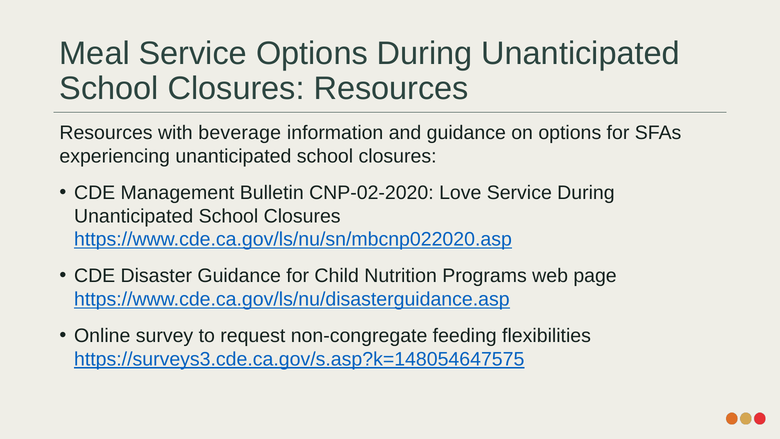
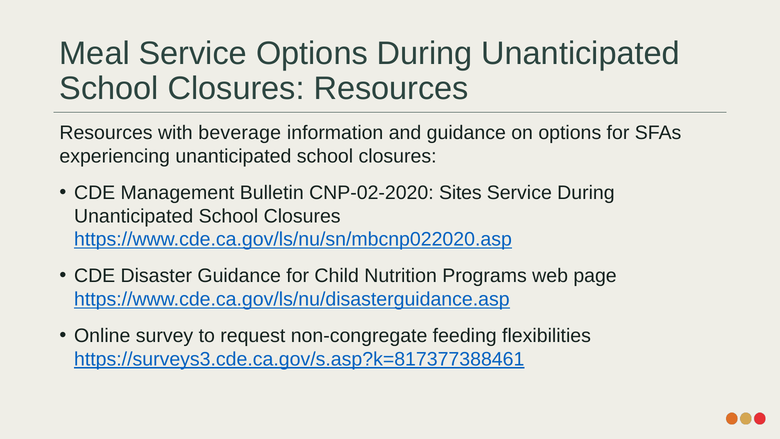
Love: Love -> Sites
https://surveys3.cde.ca.gov/s.asp?k=148054647575: https://surveys3.cde.ca.gov/s.asp?k=148054647575 -> https://surveys3.cde.ca.gov/s.asp?k=817377388461
